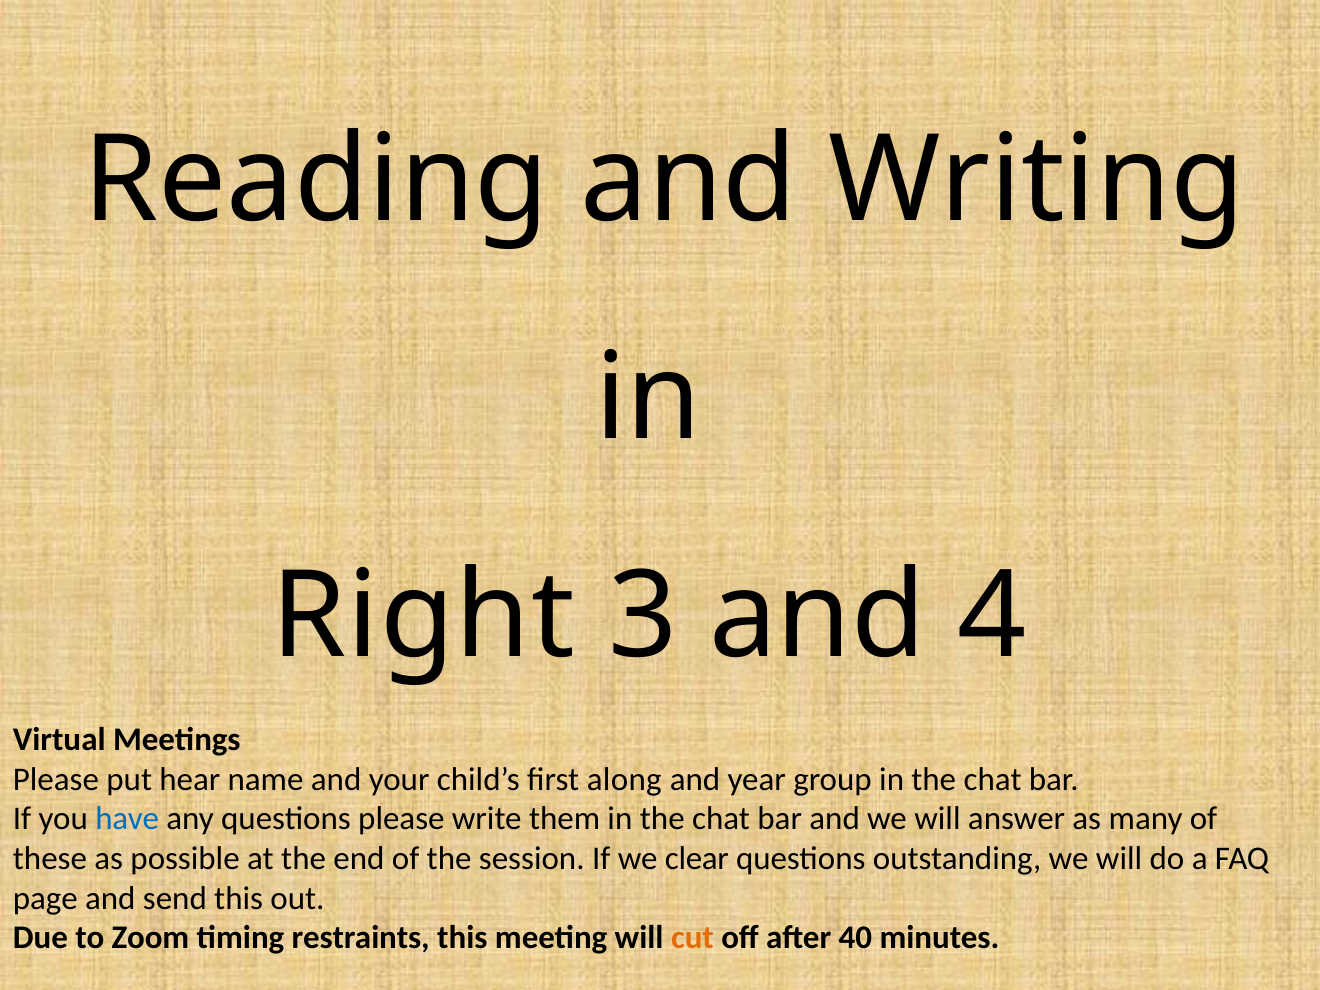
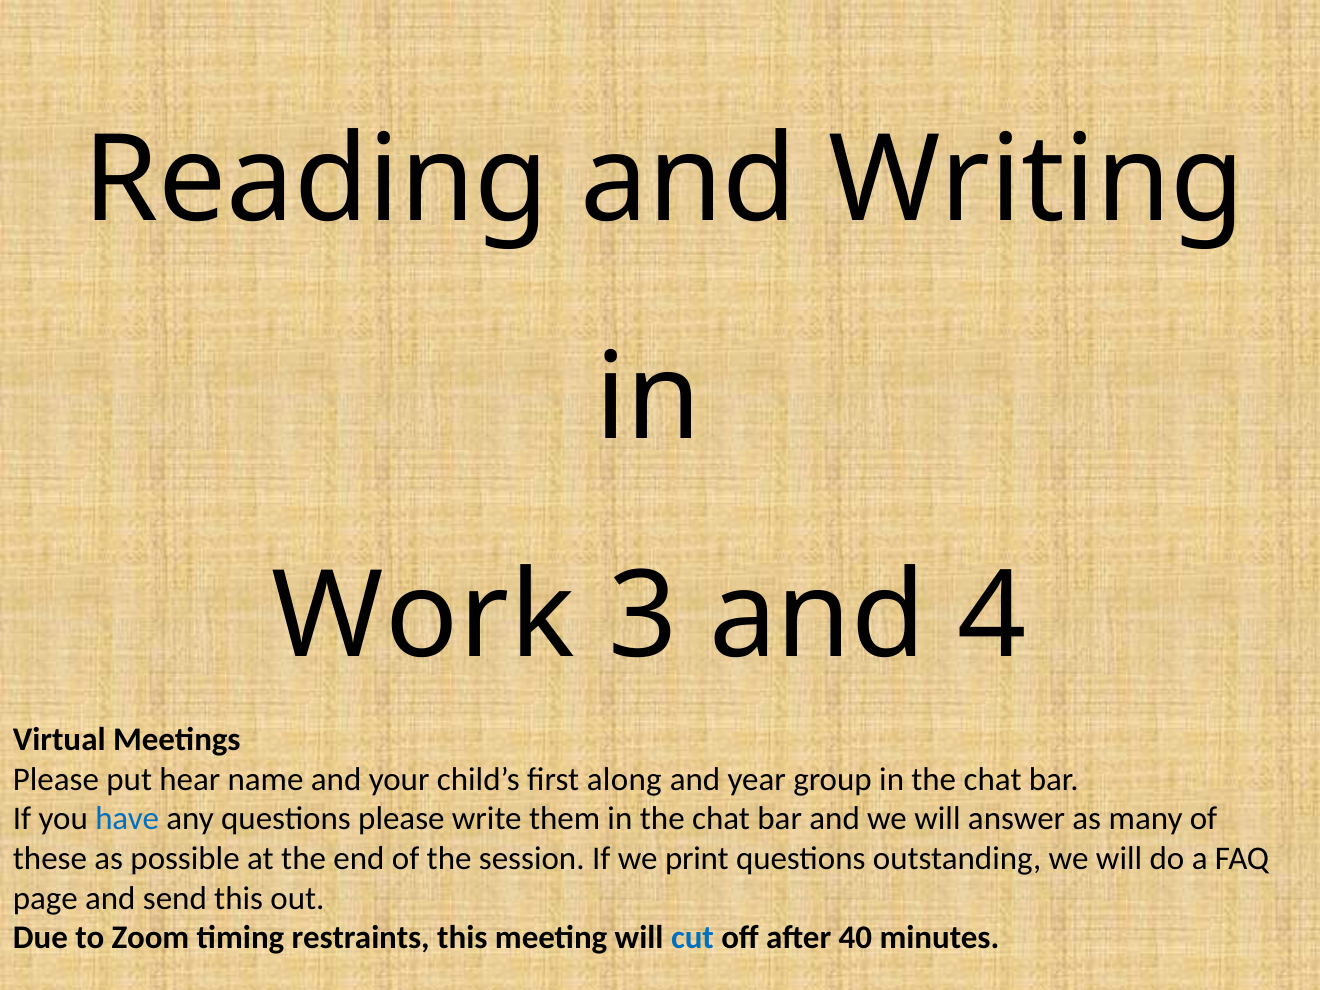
Right: Right -> Work
clear: clear -> print
cut colour: orange -> blue
